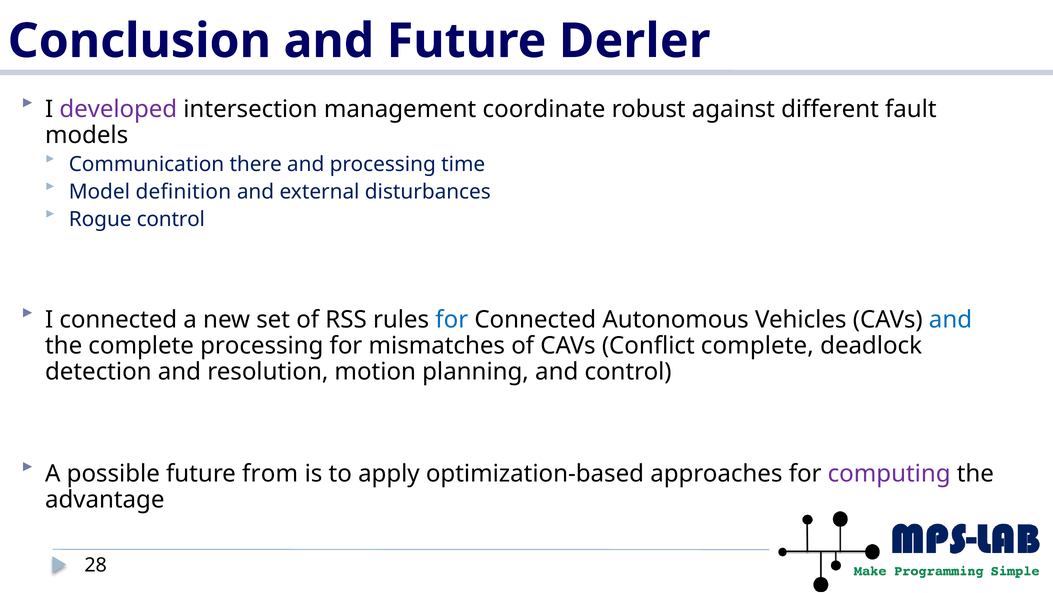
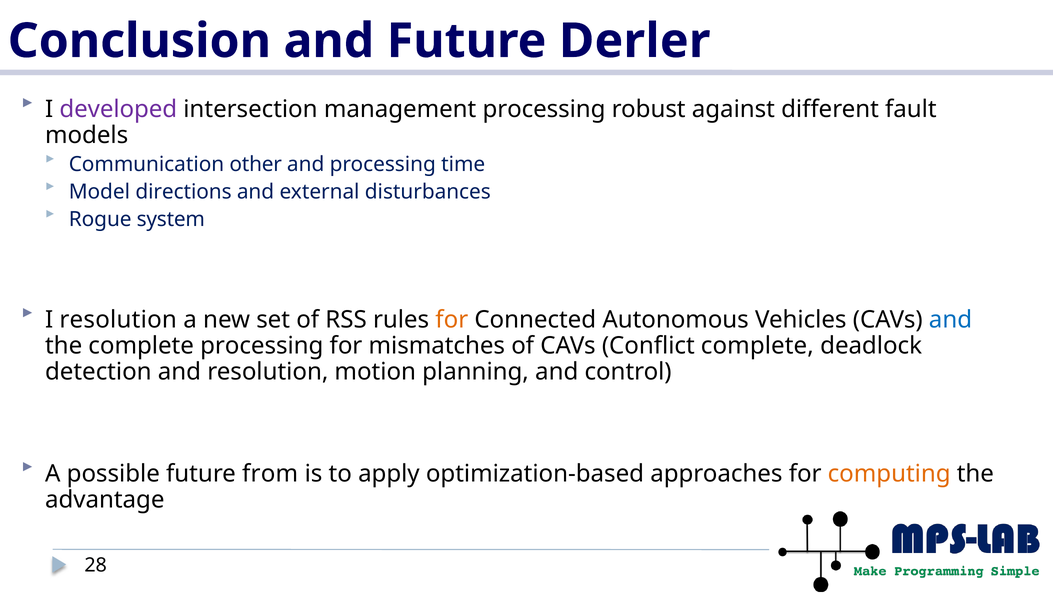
management coordinate: coordinate -> processing
there: there -> other
definition: definition -> directions
Rogue control: control -> system
I connected: connected -> resolution
for at (452, 319) colour: blue -> orange
computing colour: purple -> orange
